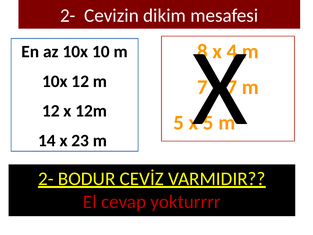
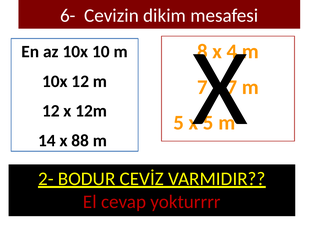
2- at (68, 16): 2- -> 6-
23: 23 -> 88
